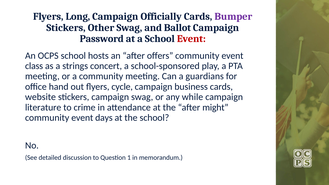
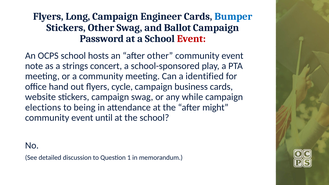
Officially: Officially -> Engineer
Bumper colour: purple -> blue
after offers: offers -> other
class: class -> note
guardians: guardians -> identified
literature: literature -> elections
crime: crime -> being
days: days -> until
